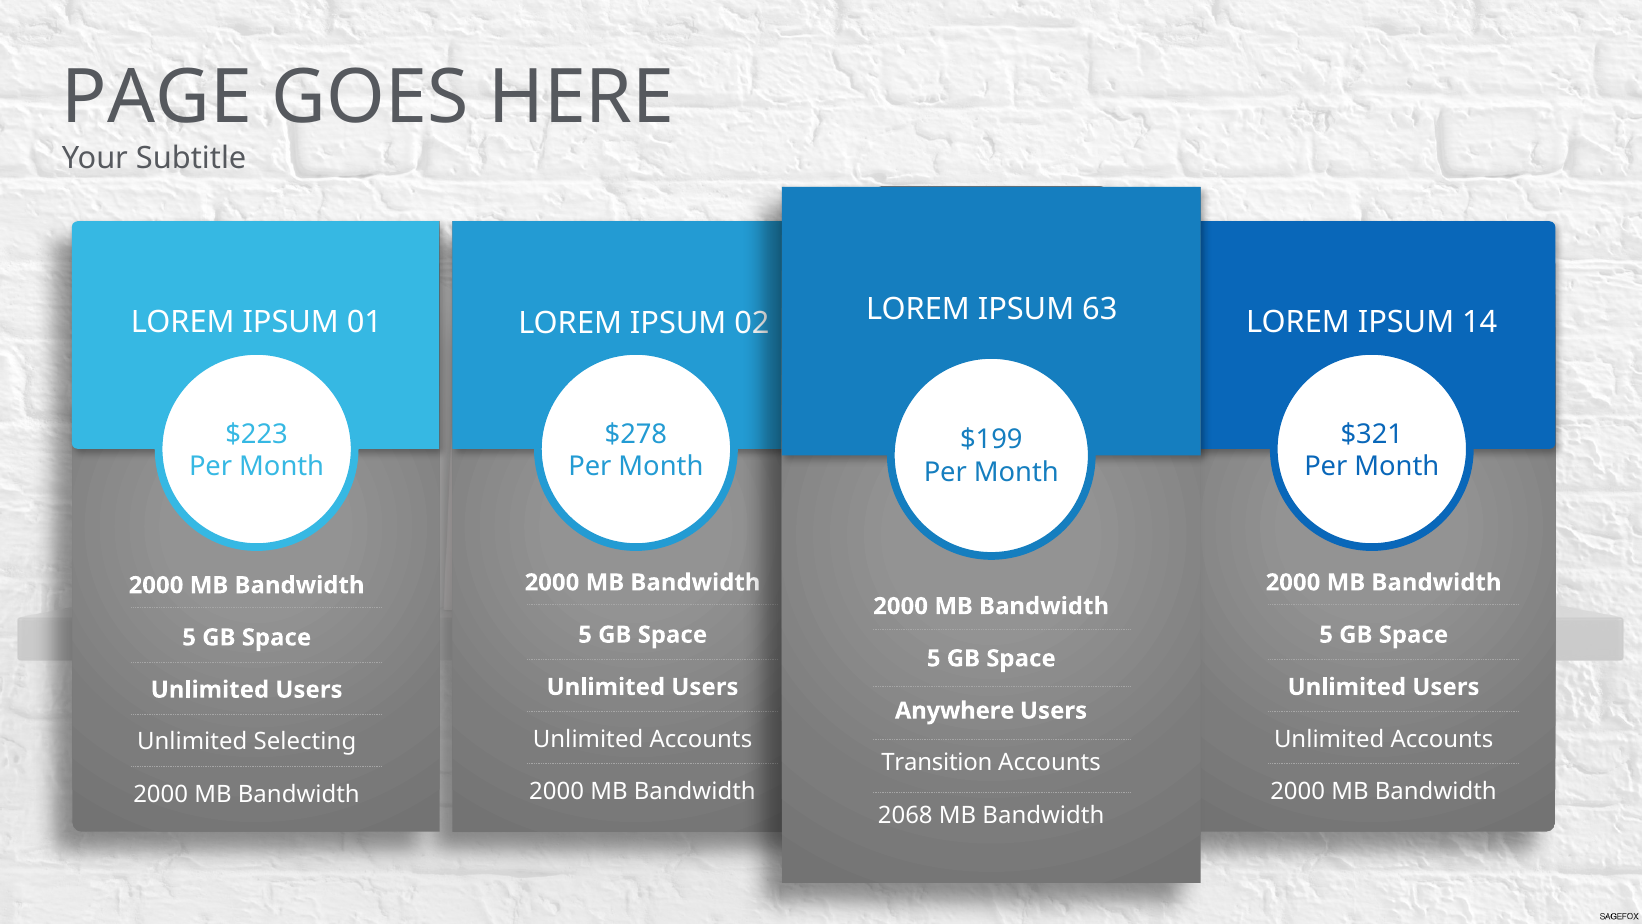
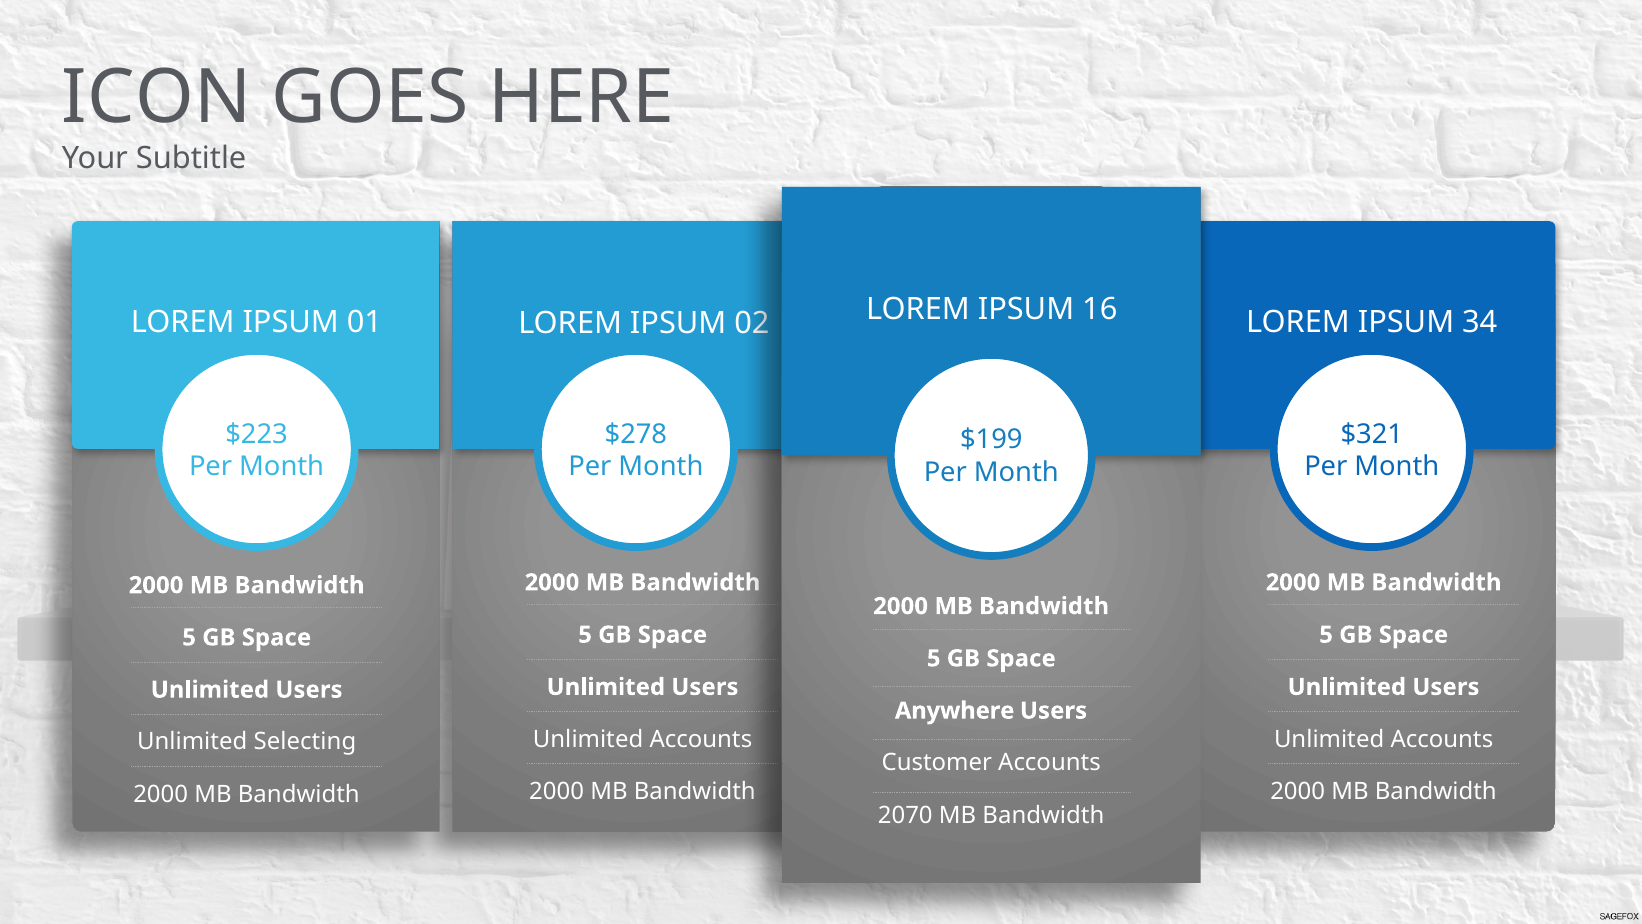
PAGE: PAGE -> ICON
63: 63 -> 16
14: 14 -> 34
Transition: Transition -> Customer
2068: 2068 -> 2070
